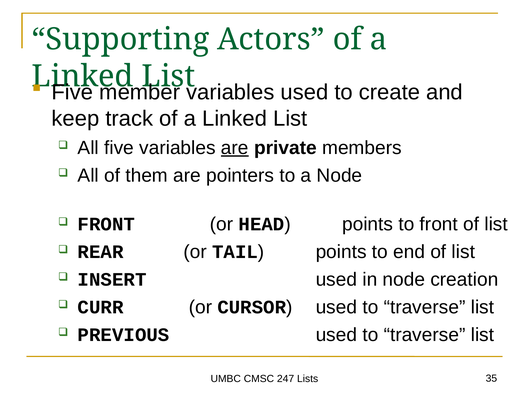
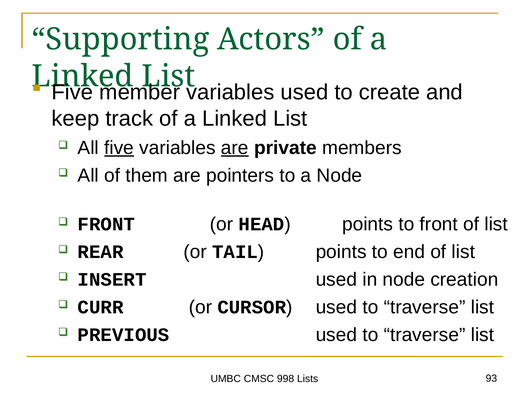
five at (119, 148) underline: none -> present
247: 247 -> 998
35: 35 -> 93
